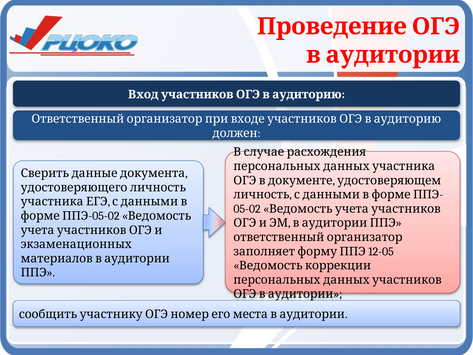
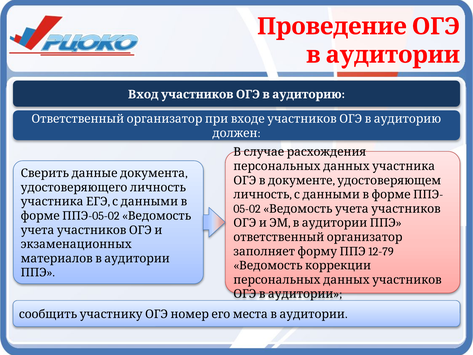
12-05: 12-05 -> 12-79
